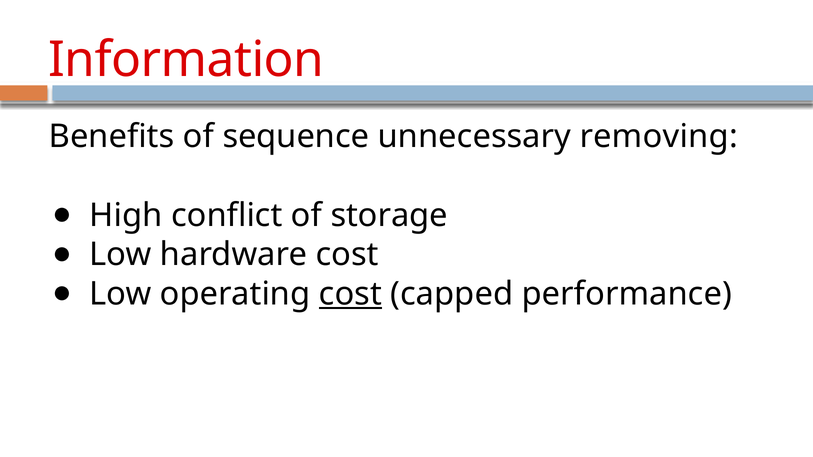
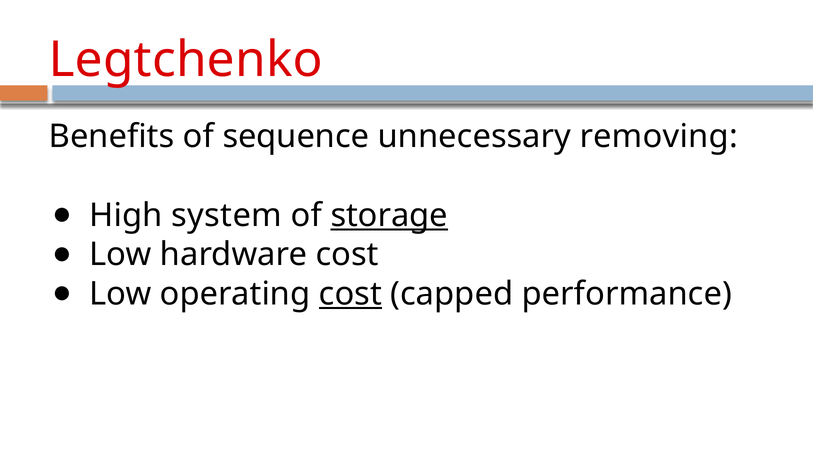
Information: Information -> Legtchenko
conflict: conflict -> system
storage underline: none -> present
